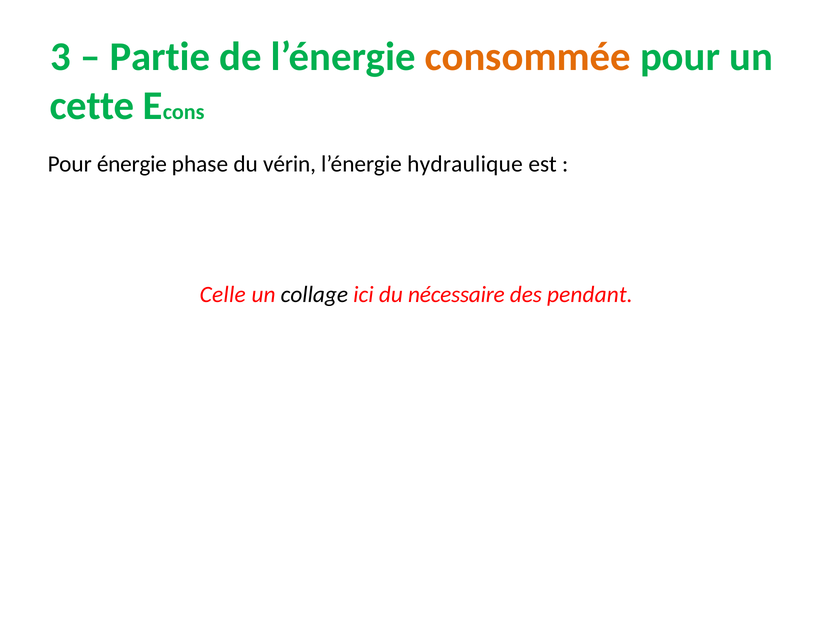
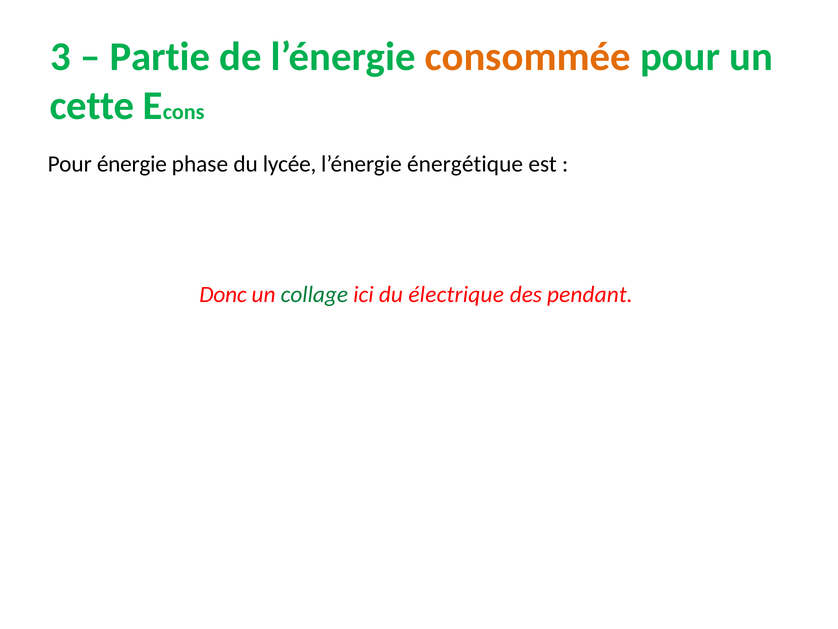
vérin: vérin -> lycée
hydraulique: hydraulique -> énergétique
Celle: Celle -> Donc
collage colour: black -> green
nécessaire: nécessaire -> électrique
